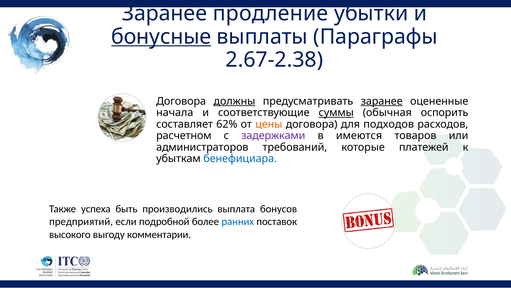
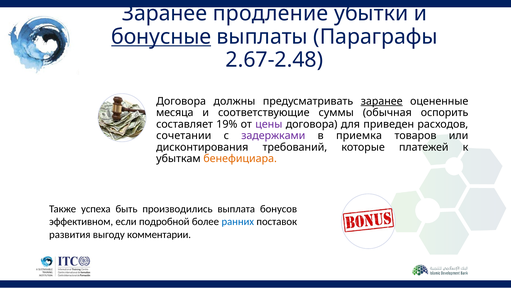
2.67-2.38: 2.67-2.38 -> 2.67-2.48
должны underline: present -> none
начала: начала -> месяца
суммы underline: present -> none
62%: 62% -> 19%
цены colour: orange -> purple
подходов: подходов -> приведен
расчетном: расчетном -> сочетании
имеются: имеются -> приемка
администраторов: администраторов -> дисконтирования
бенефициара colour: blue -> orange
предприятий: предприятий -> эффективном
высокого: высокого -> развития
